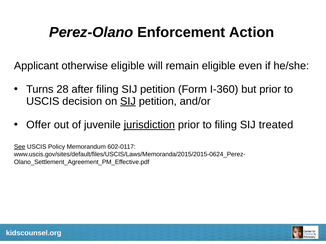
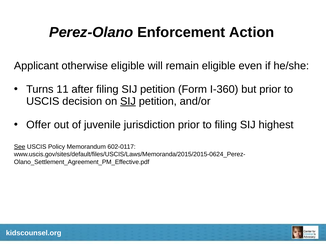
28: 28 -> 11
jurisdiction underline: present -> none
treated: treated -> highest
